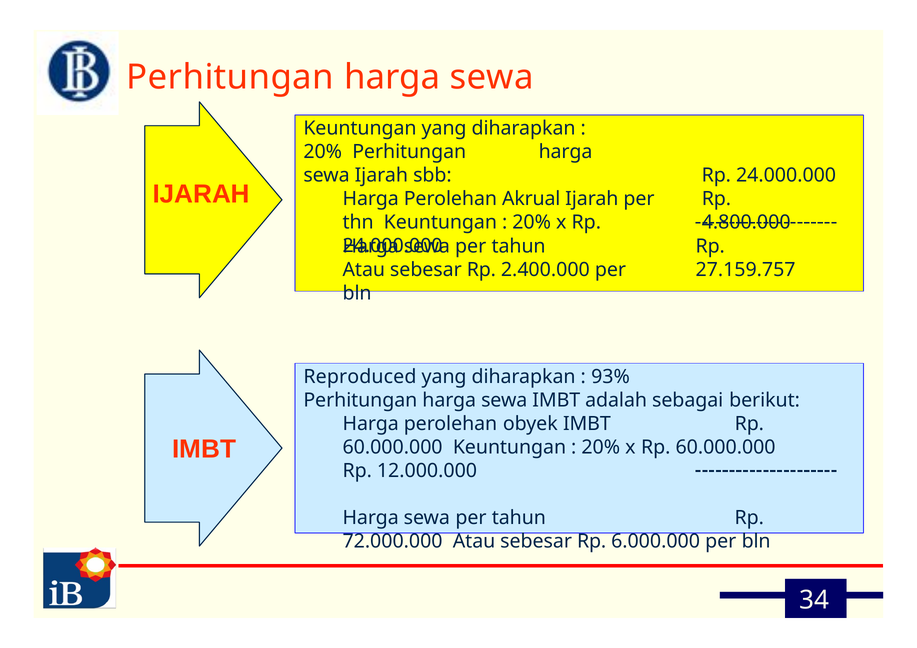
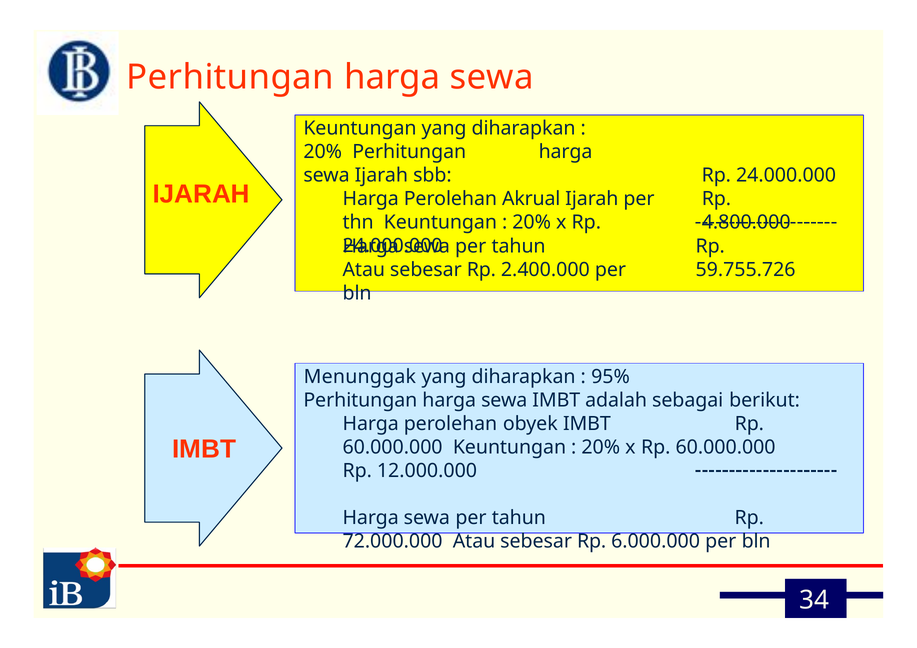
27.159.757: 27.159.757 -> 59.755.726
Reproduced: Reproduced -> Menunggak
93%: 93% -> 95%
